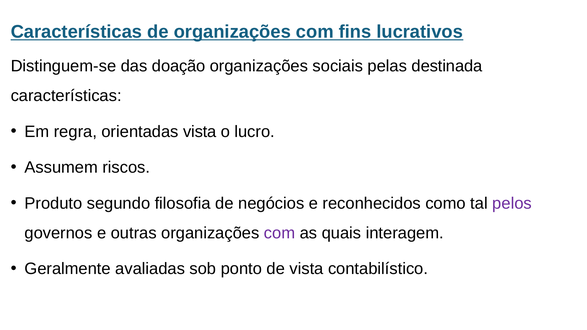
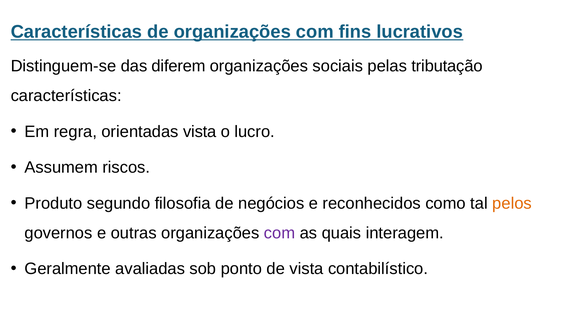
doação: doação -> diferem
destinada: destinada -> tributação
pelos colour: purple -> orange
